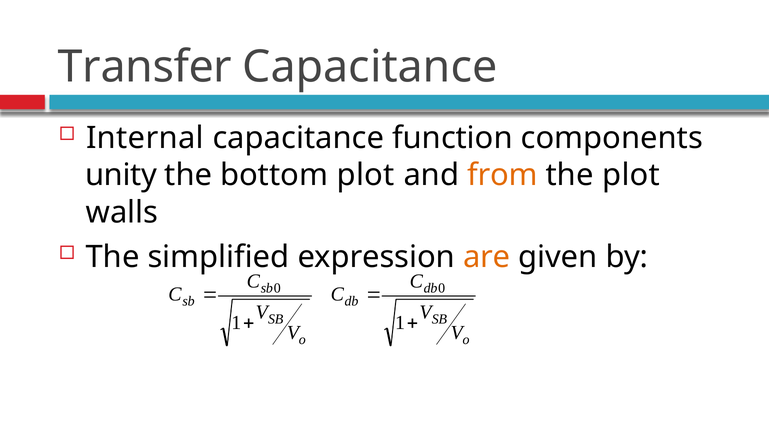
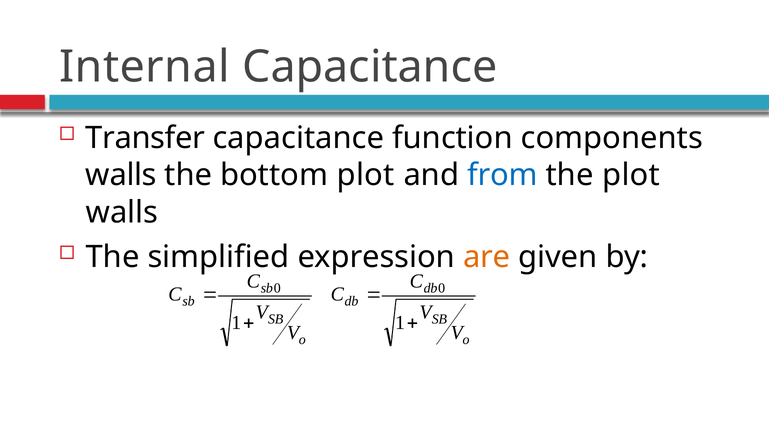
Transfer: Transfer -> Internal
Internal: Internal -> Transfer
unity at (121, 175): unity -> walls
from colour: orange -> blue
